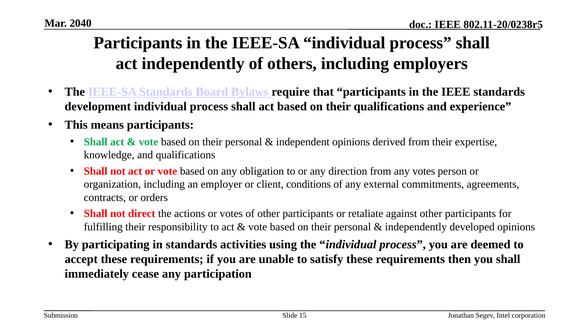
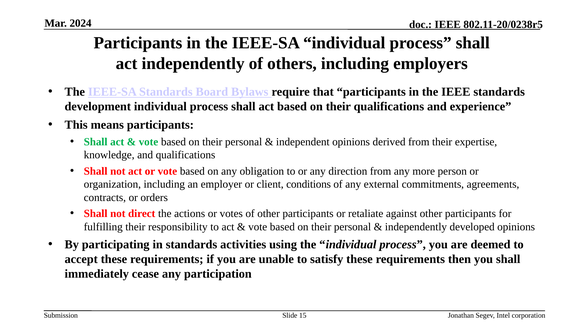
2040: 2040 -> 2024
any votes: votes -> more
